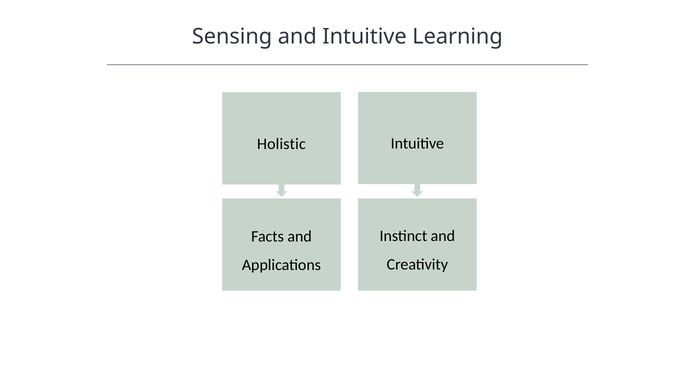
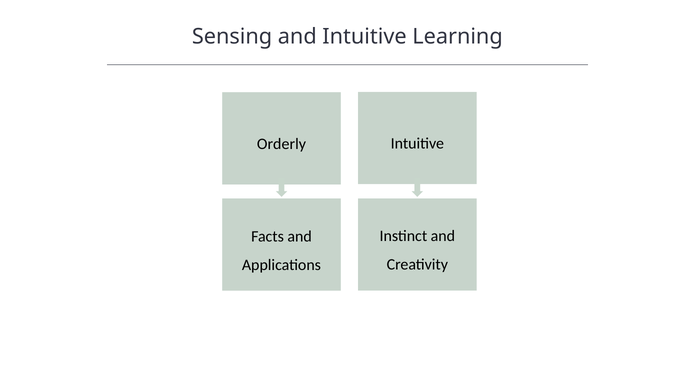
Holistic: Holistic -> Orderly
